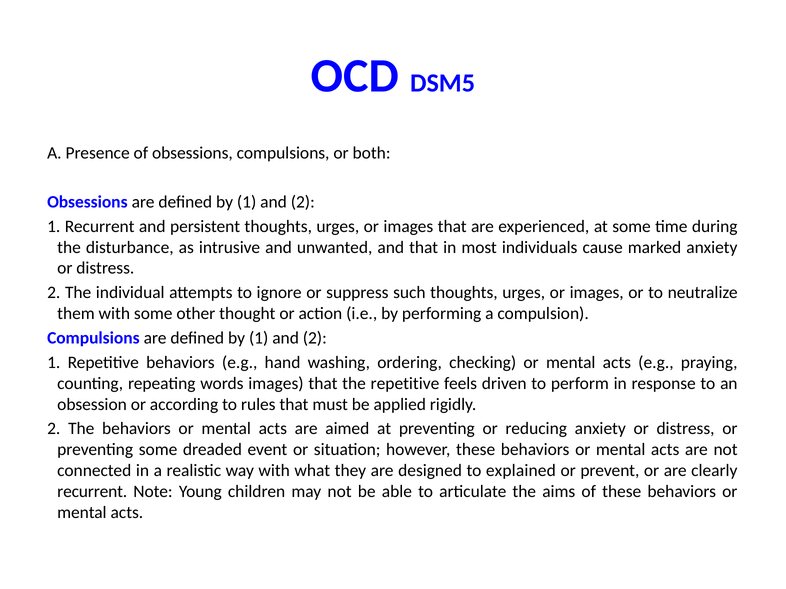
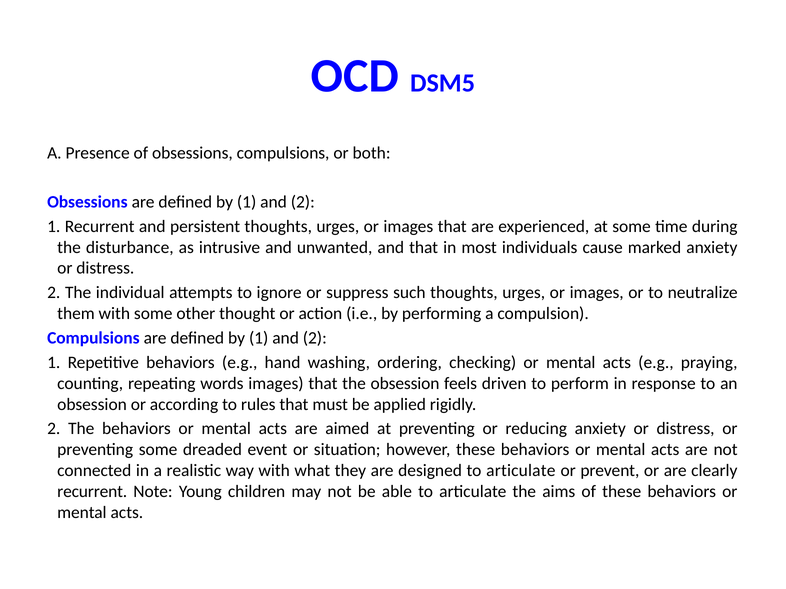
the repetitive: repetitive -> obsession
designed to explained: explained -> articulate
